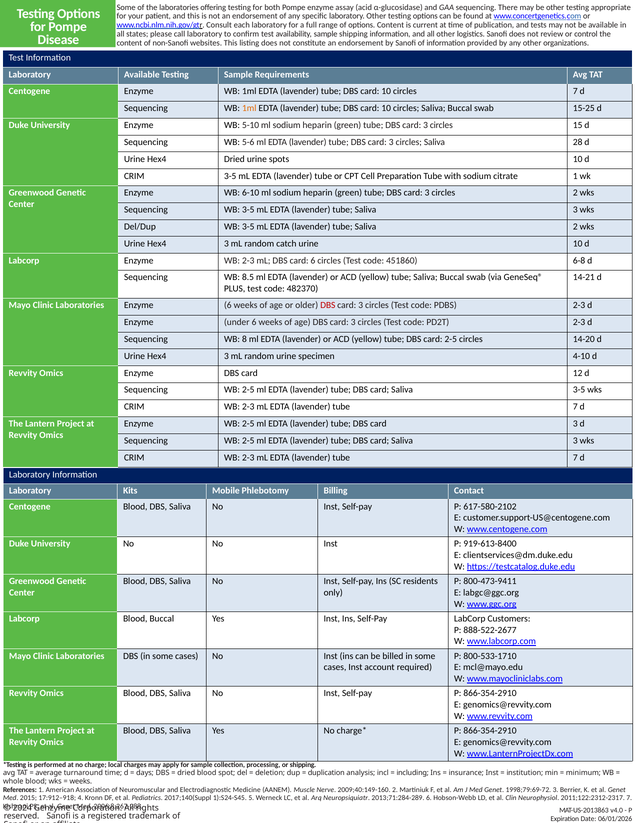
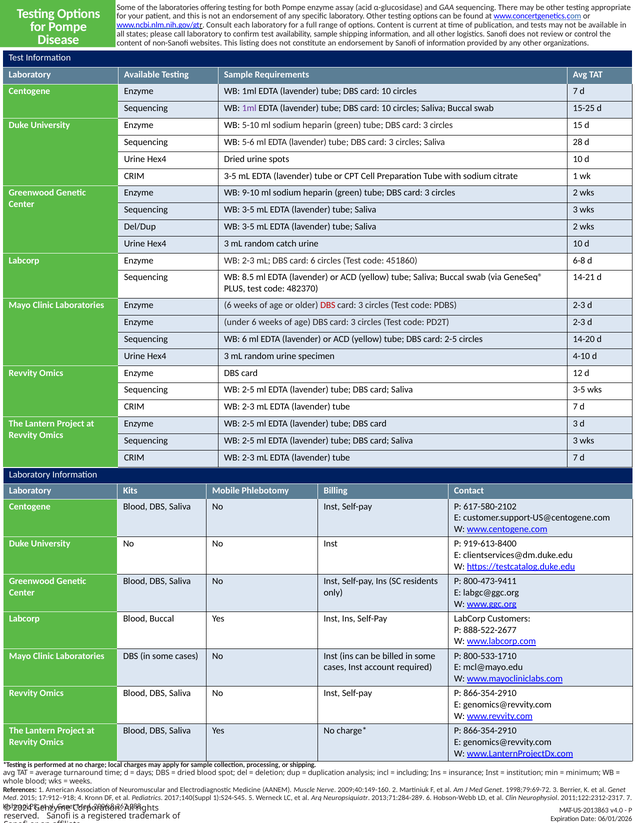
1ml at (249, 108) colour: orange -> purple
6-10: 6-10 -> 9-10
WB 8: 8 -> 6
